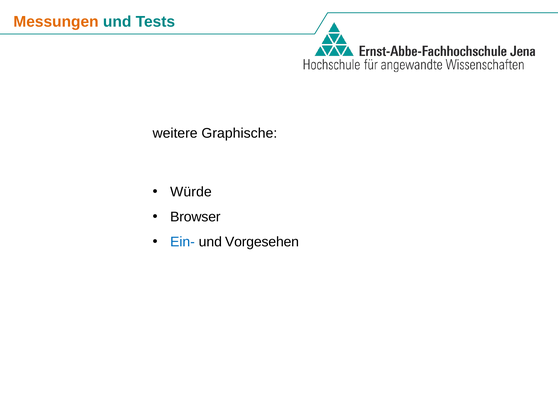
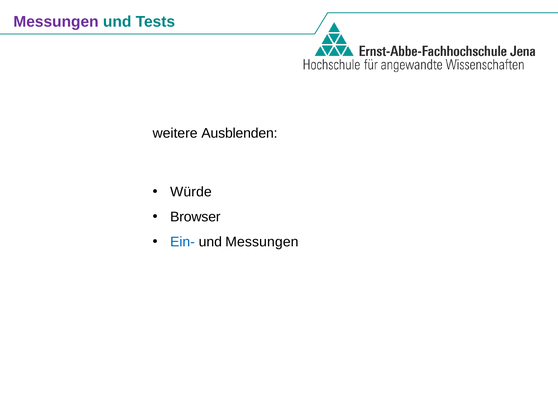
Messungen at (56, 22) colour: orange -> purple
Graphische: Graphische -> Ausblenden
und Vorgesehen: Vorgesehen -> Messungen
